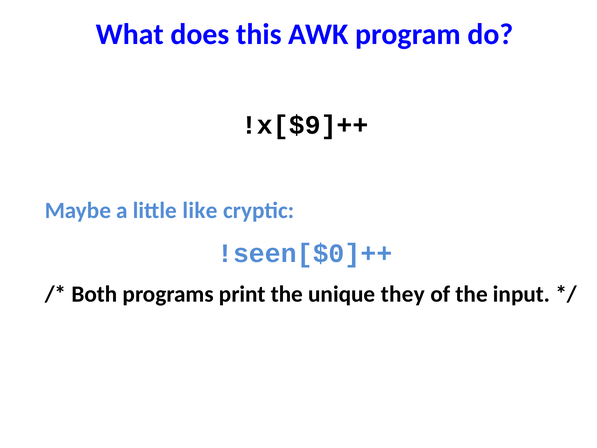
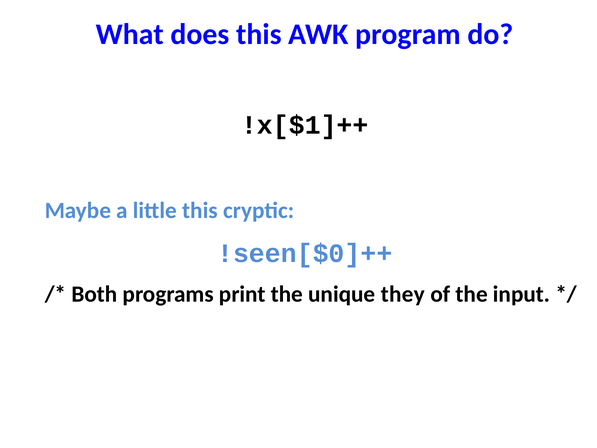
!x[$9]++: !x[$9]++ -> !x[$1]++
little like: like -> this
